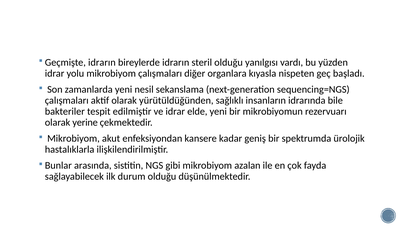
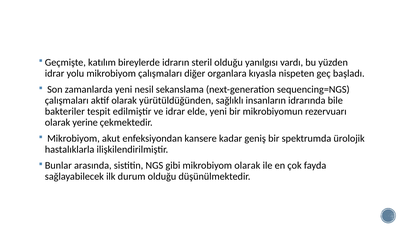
idrarın at (102, 62): idrarın -> katılım
mikrobiyom azalan: azalan -> olarak
